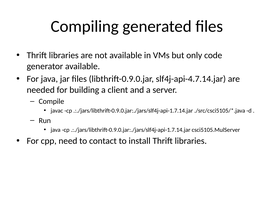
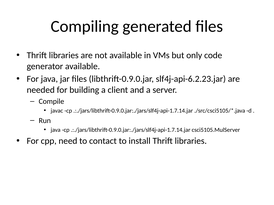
slf4j-api-4.7.14.jar: slf4j-api-4.7.14.jar -> slf4j-api-6.2.23.jar
